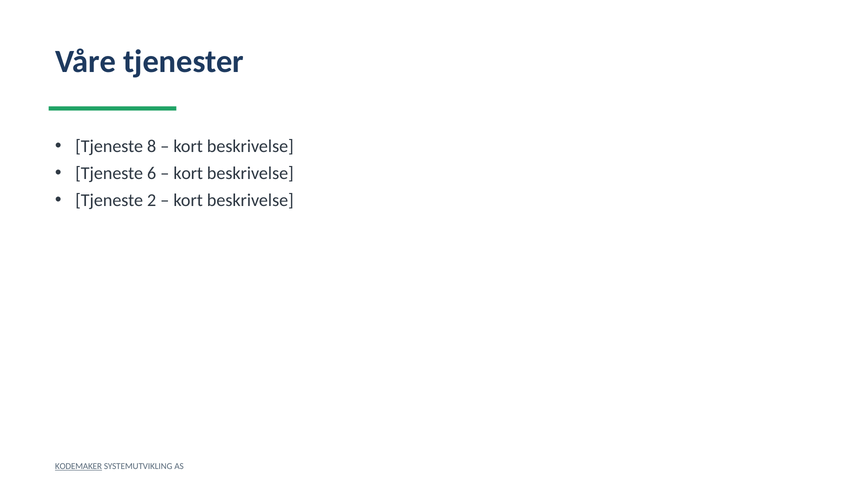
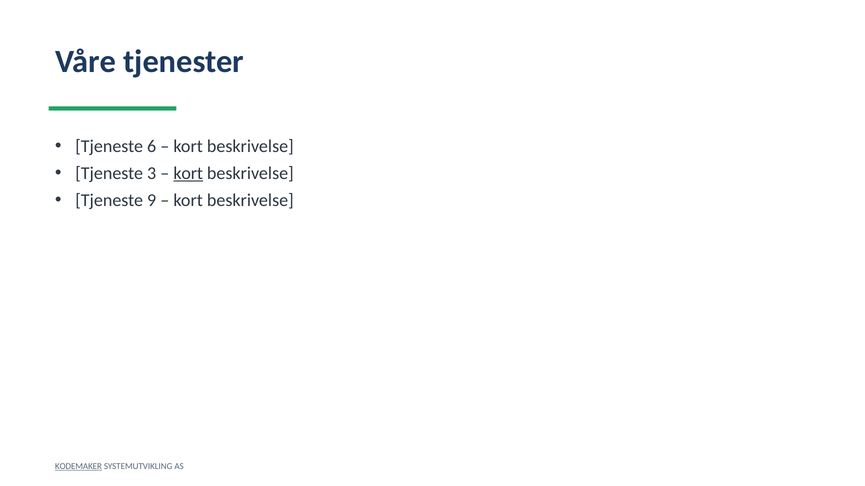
8: 8 -> 6
6: 6 -> 3
kort at (188, 174) underline: none -> present
2: 2 -> 9
